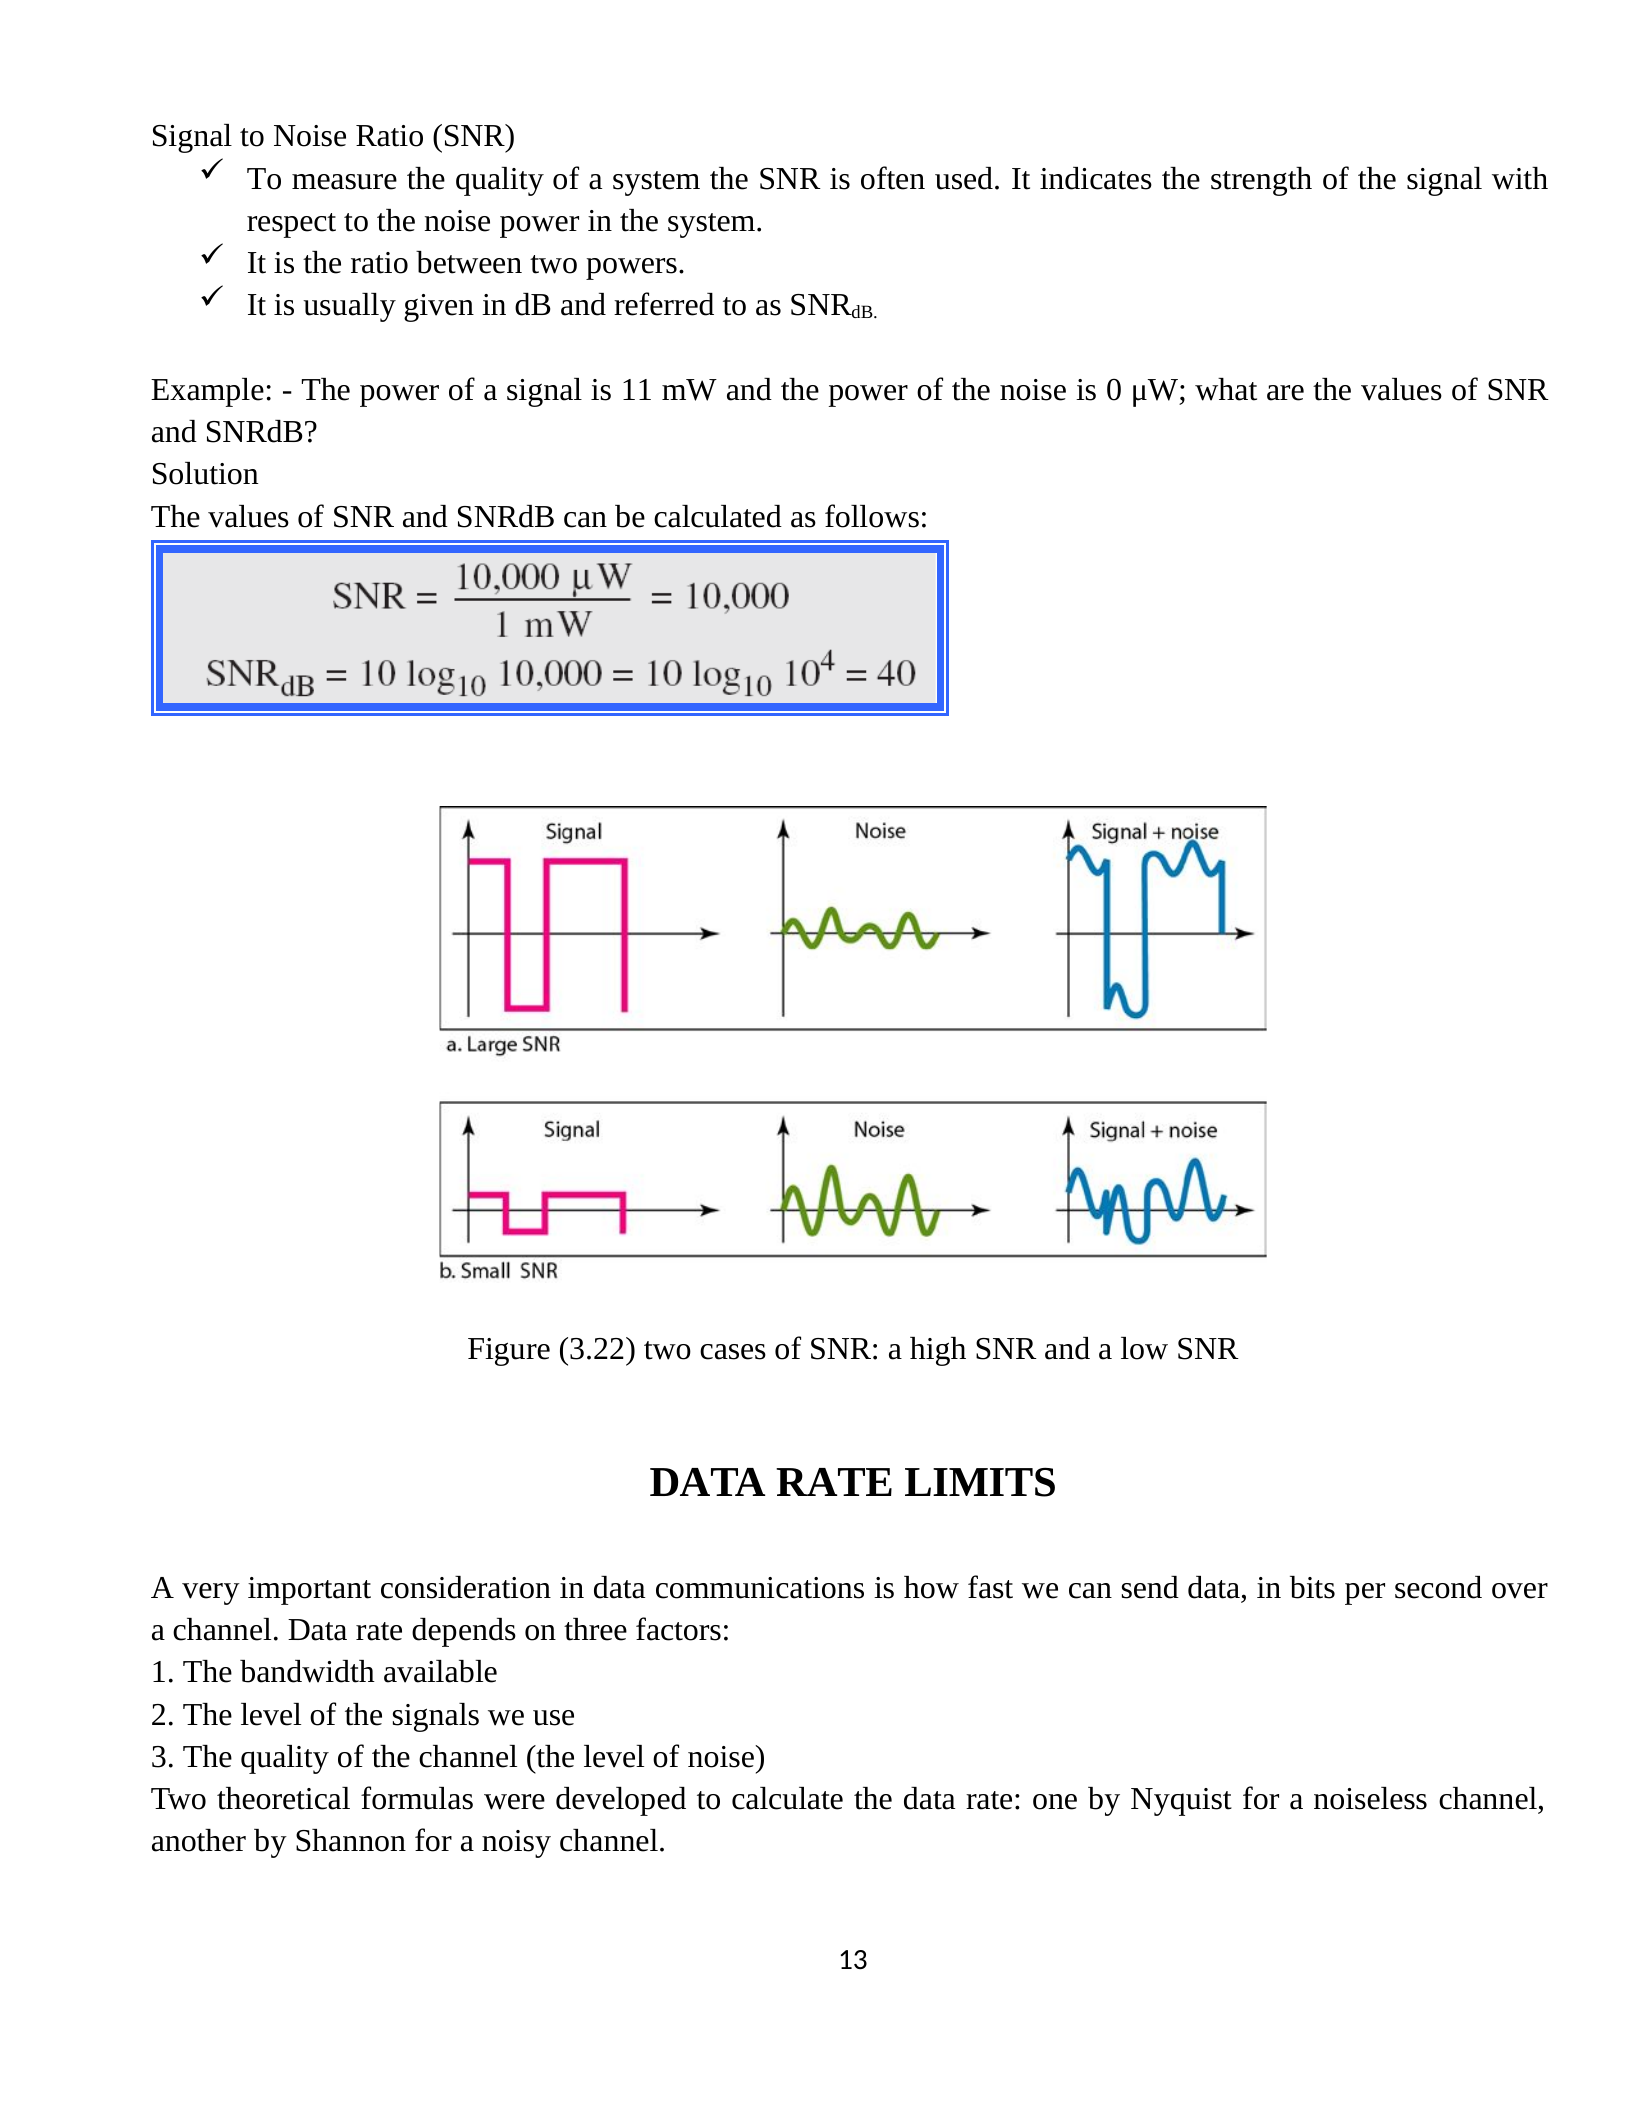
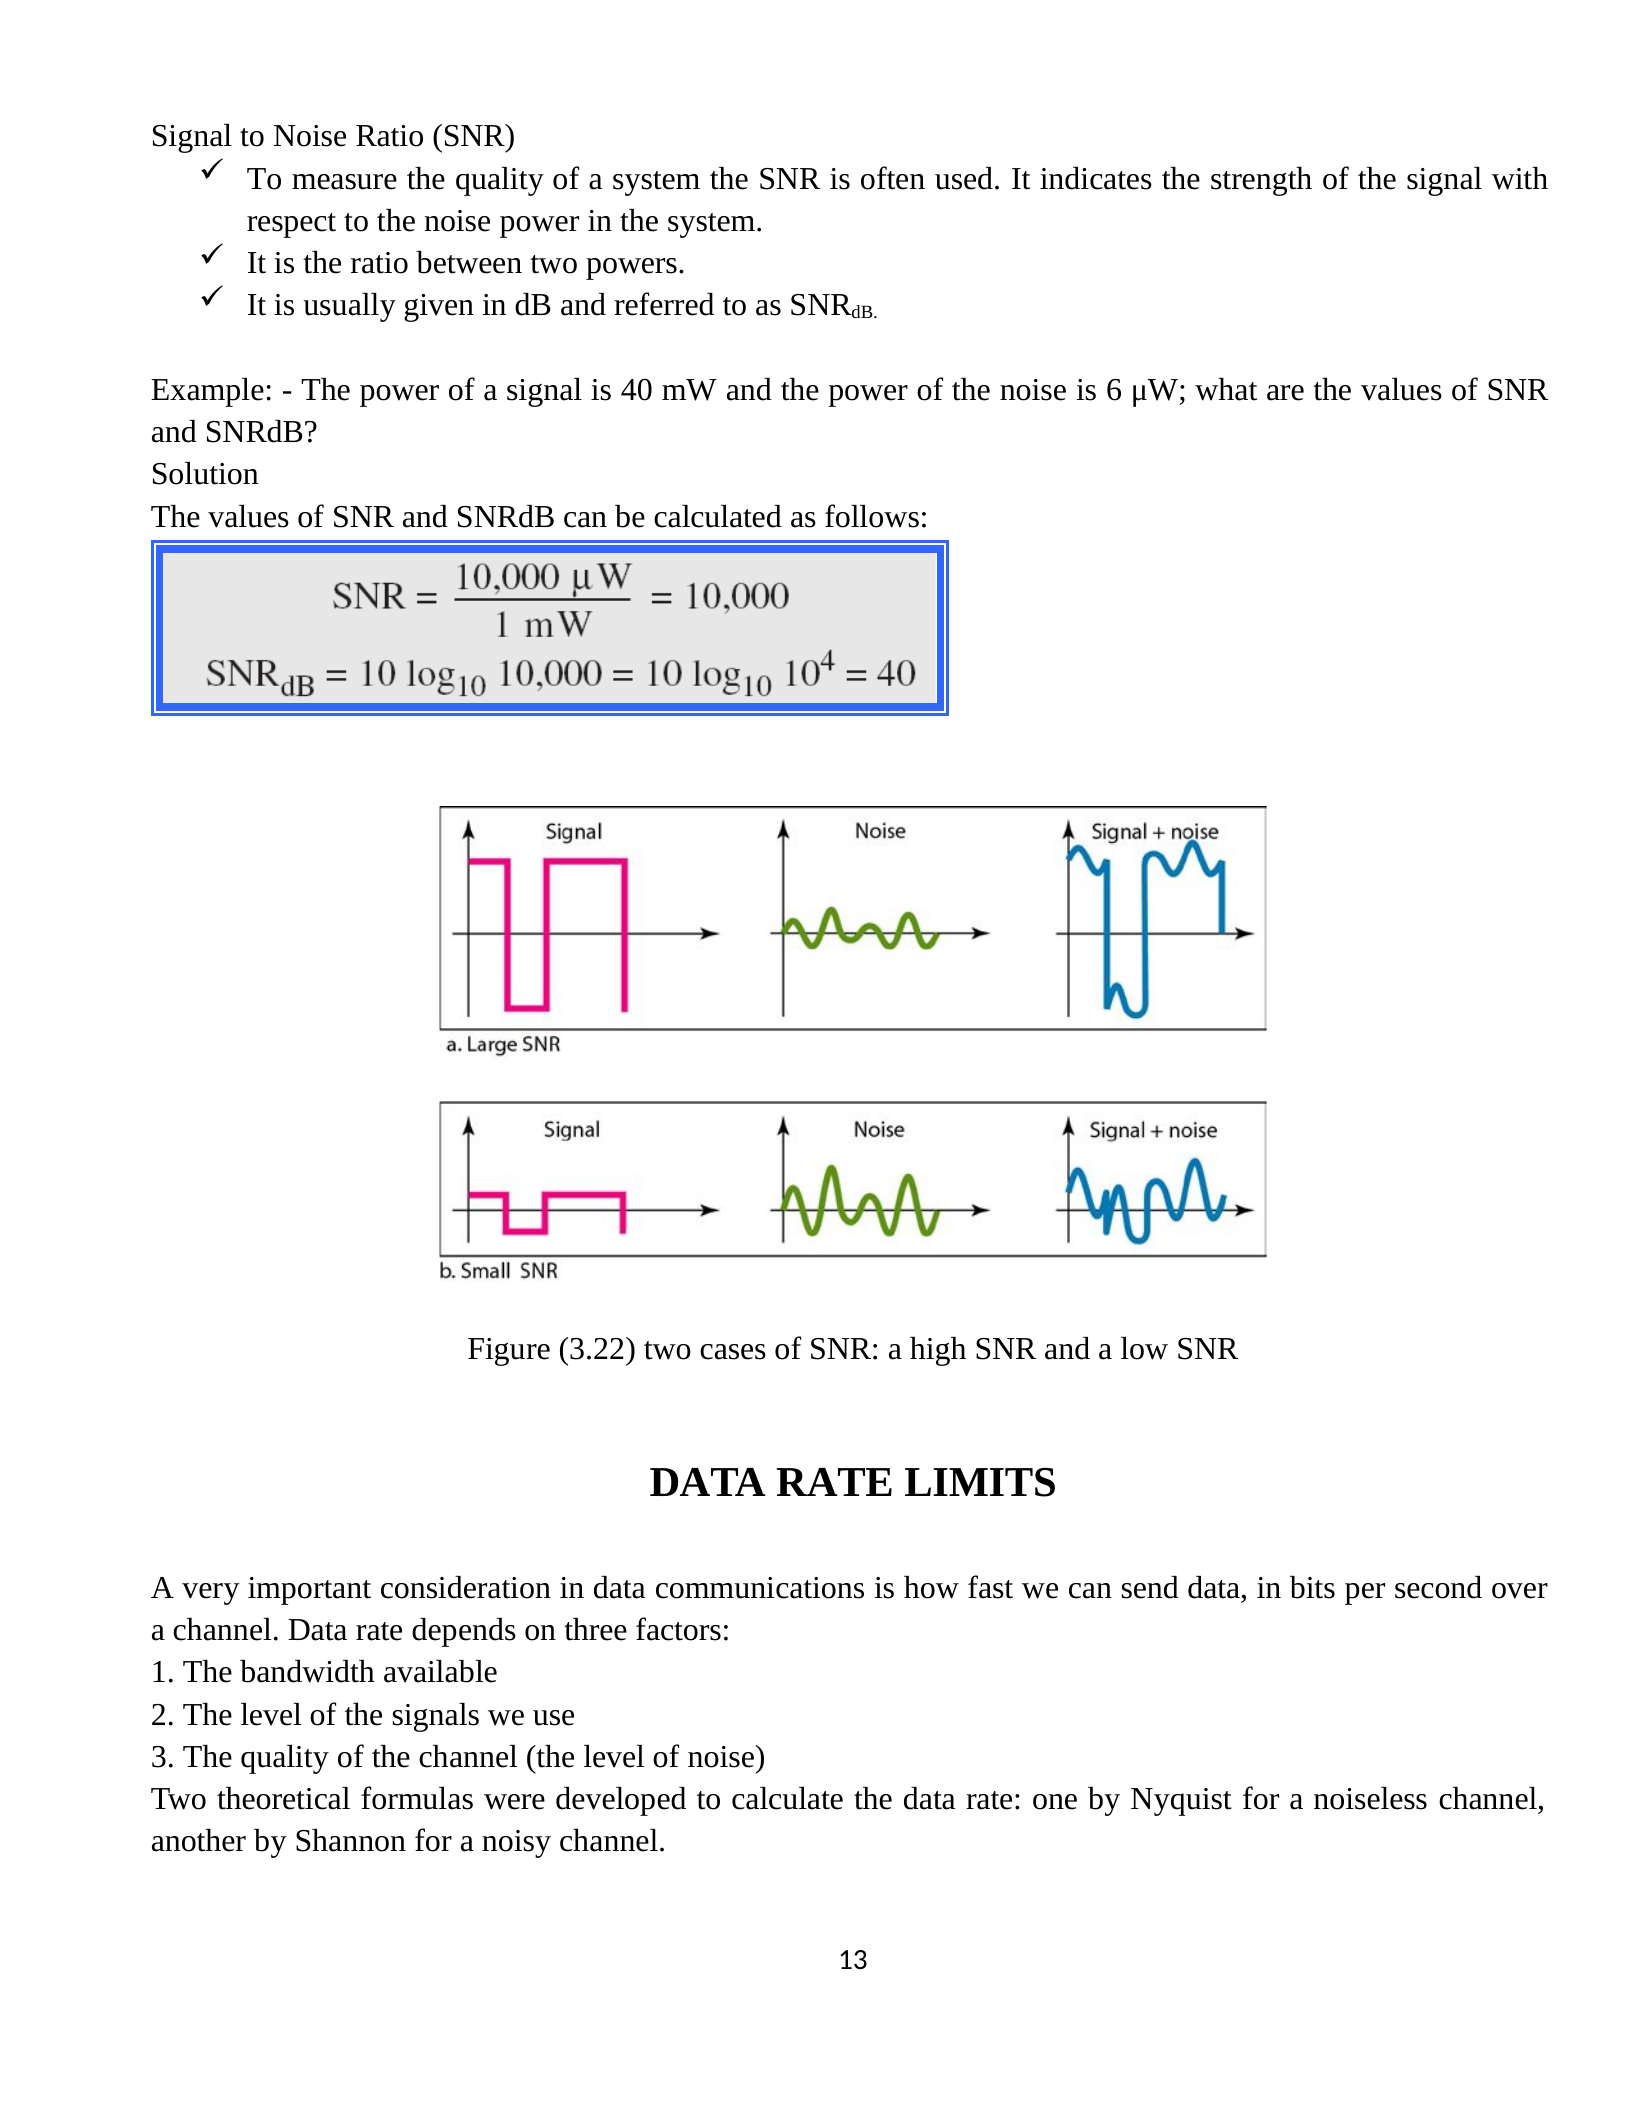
11: 11 -> 40
0: 0 -> 6
